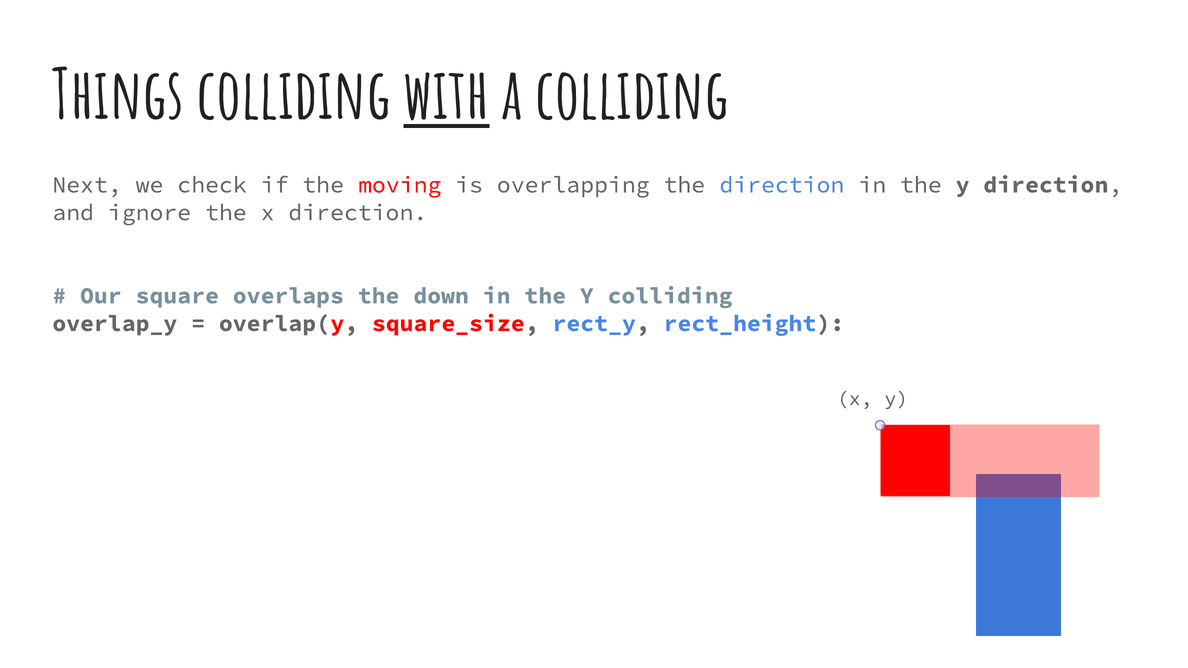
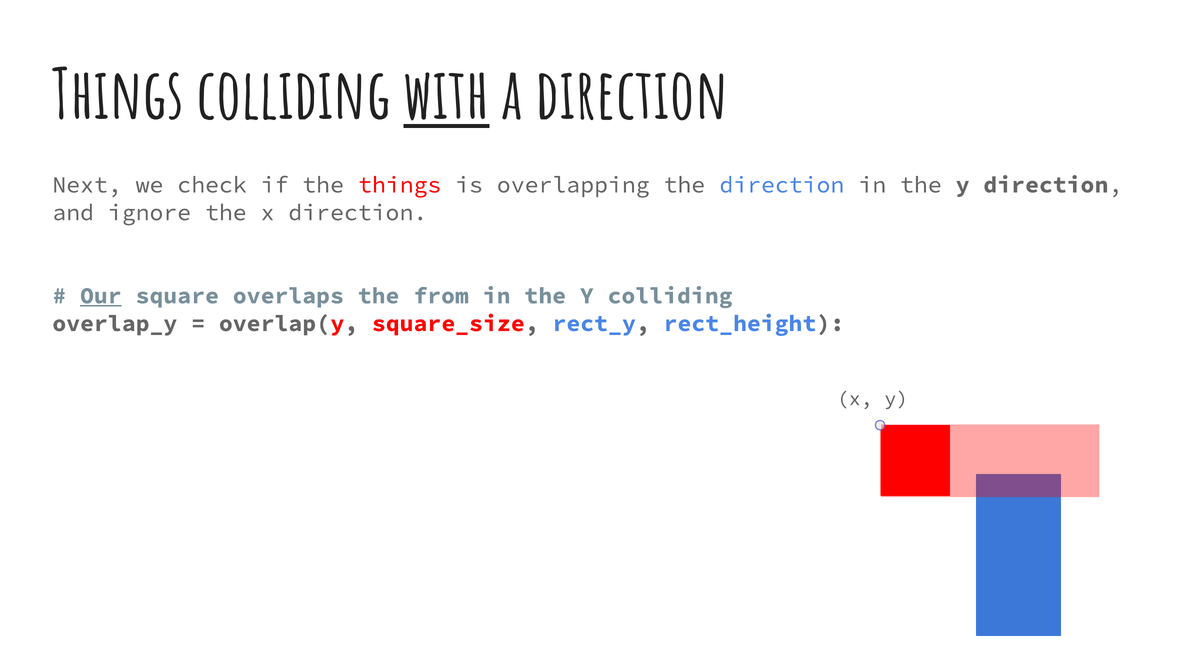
a colliding: colliding -> direction
the moving: moving -> things
Our underline: none -> present
down: down -> from
